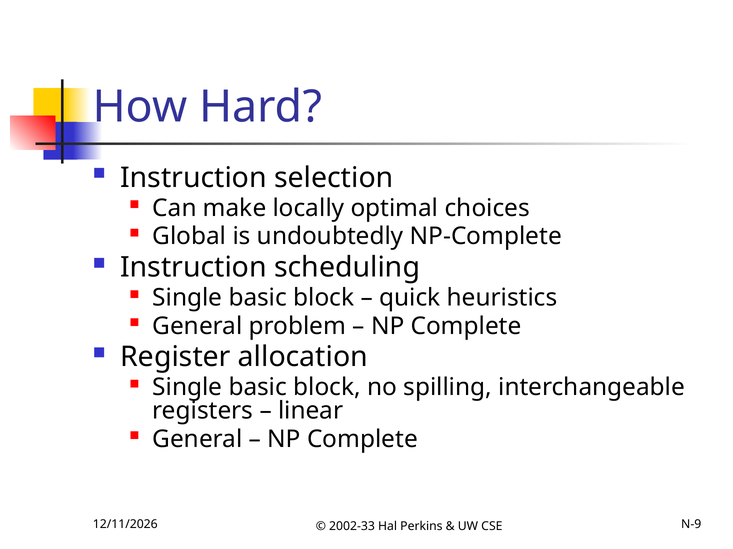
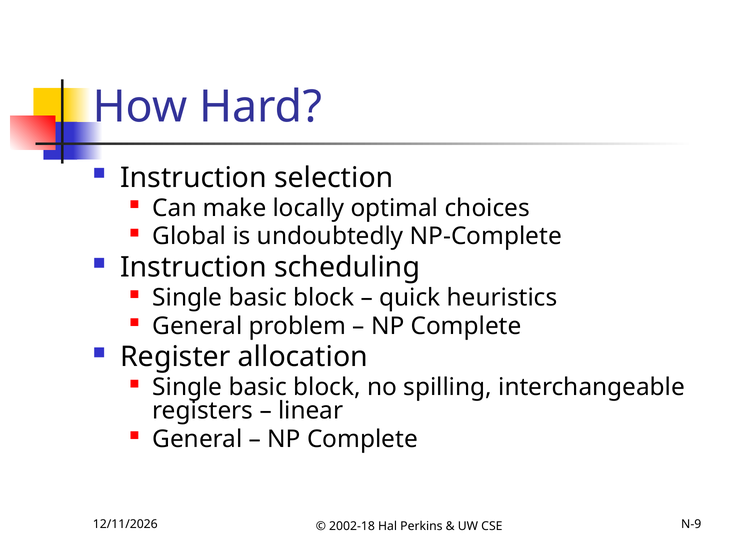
2002-33: 2002-33 -> 2002-18
